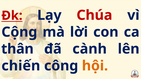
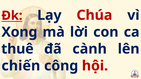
Cộng: Cộng -> Xong
thân: thân -> thuê
hội colour: orange -> red
